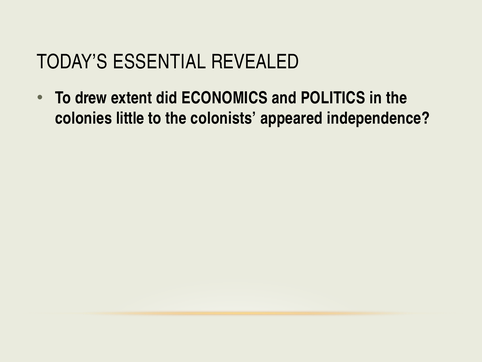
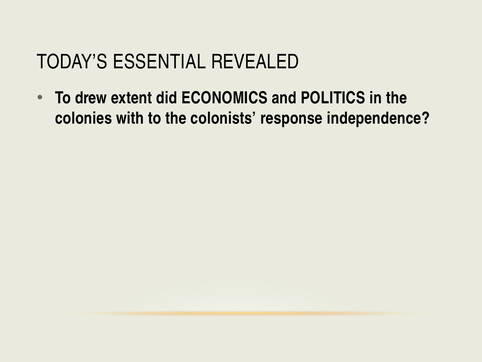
little: little -> with
appeared: appeared -> response
